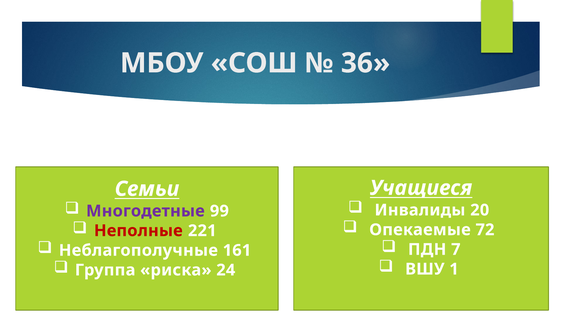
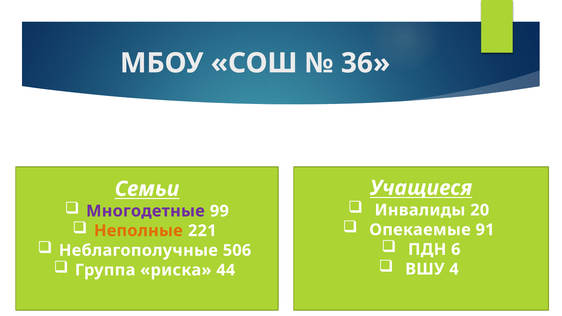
72: 72 -> 91
Неполные colour: red -> orange
7: 7 -> 6
161: 161 -> 506
1: 1 -> 4
24: 24 -> 44
